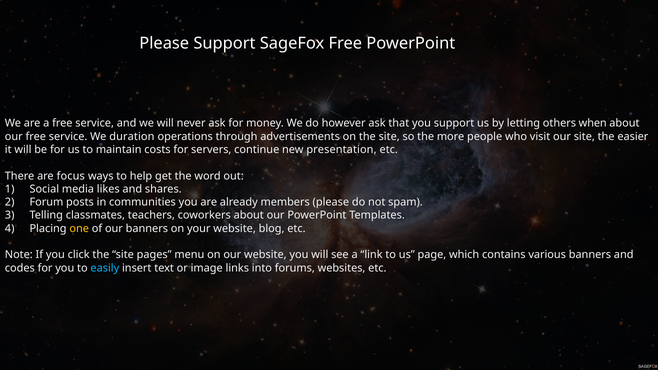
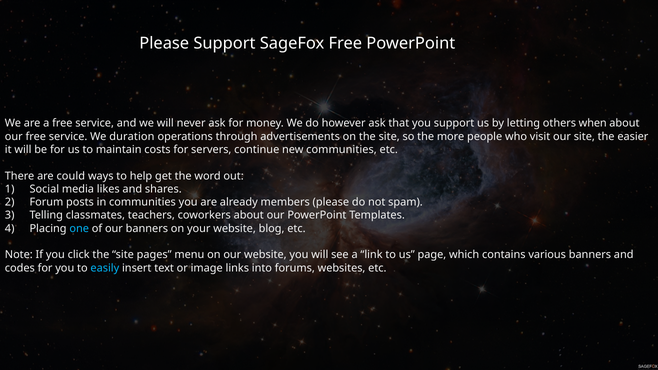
new presentation: presentation -> communities
focus: focus -> could
one colour: yellow -> light blue
